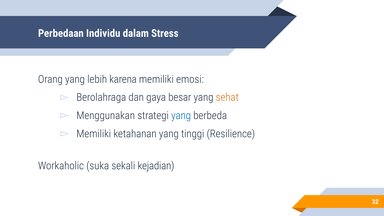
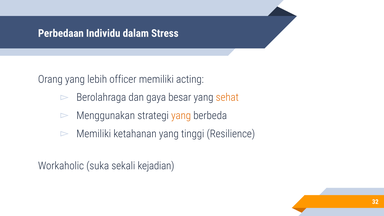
karena: karena -> officer
emosi: emosi -> acting
yang at (181, 116) colour: blue -> orange
